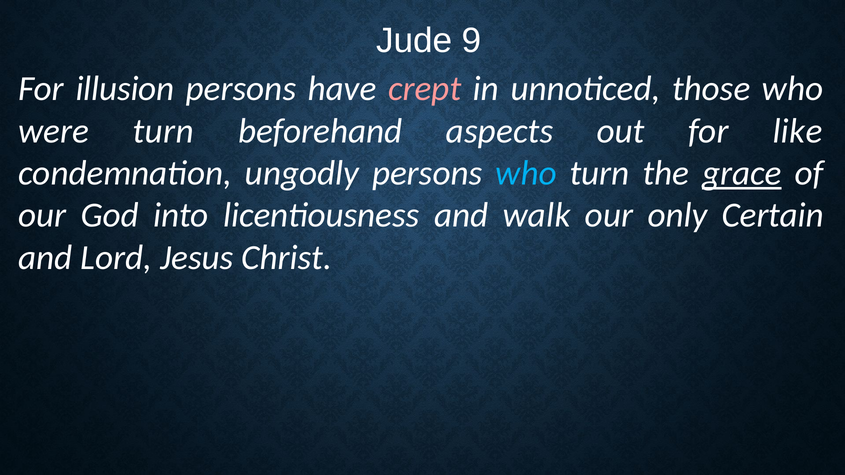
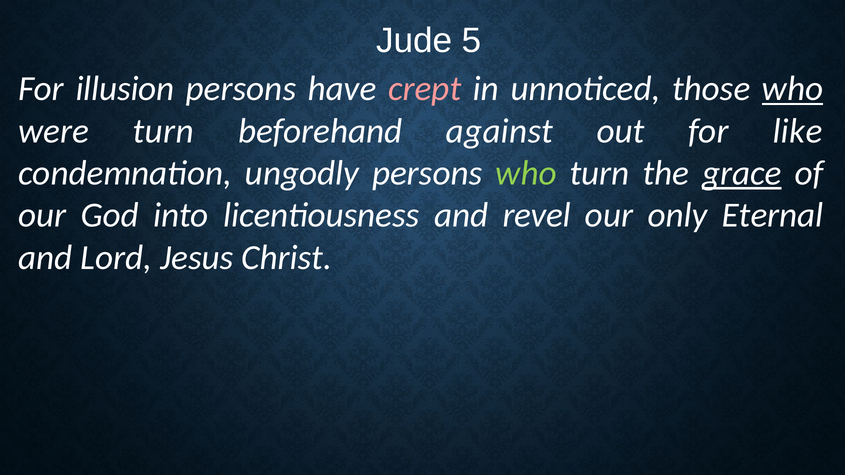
9: 9 -> 5
who at (793, 89) underline: none -> present
aspects: aspects -> against
who at (526, 173) colour: light blue -> light green
walk: walk -> revel
Certain: Certain -> Eternal
